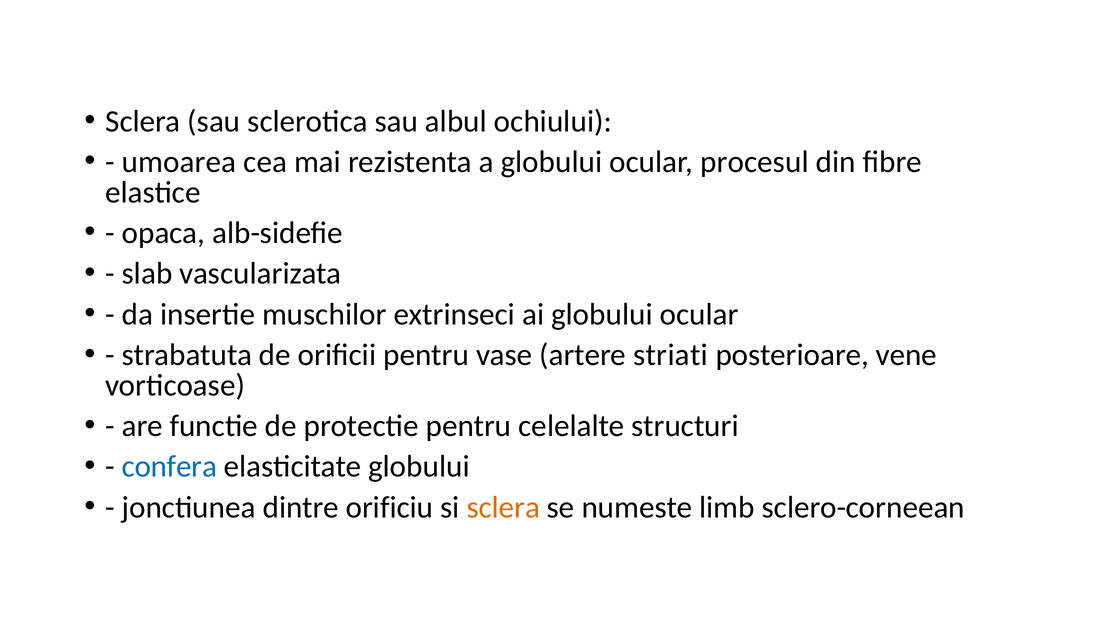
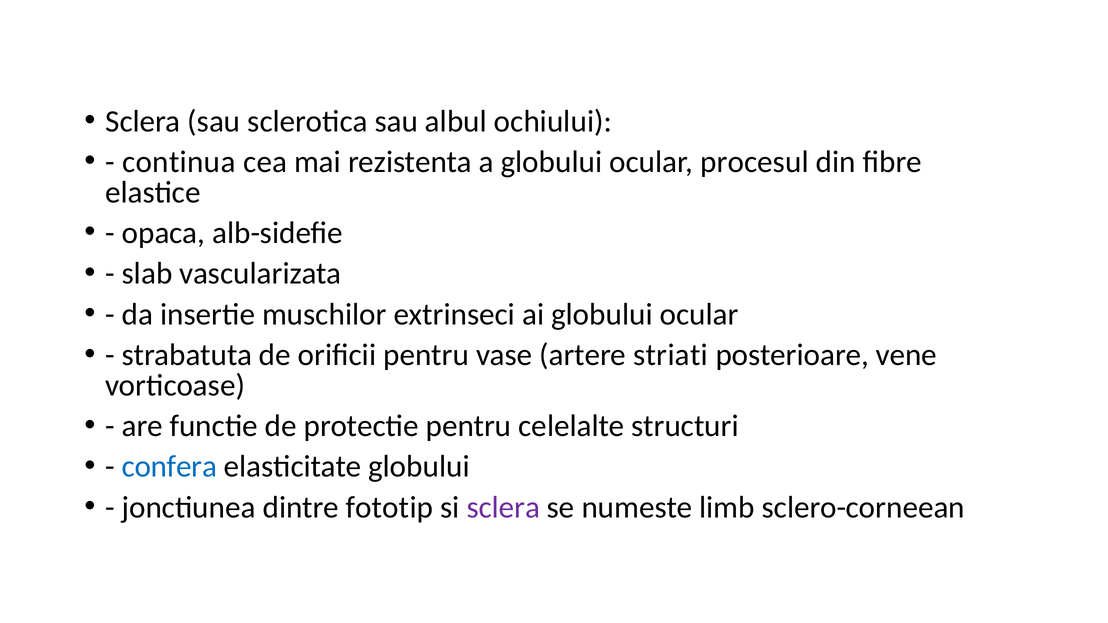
umoarea: umoarea -> continua
orificiu: orificiu -> fototip
sclera at (503, 508) colour: orange -> purple
